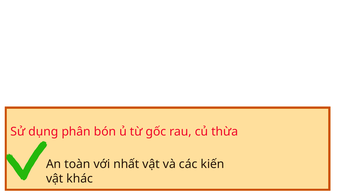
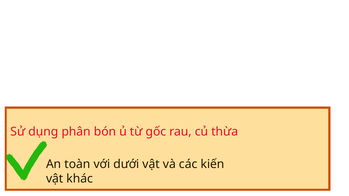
nhất: nhất -> dưới
